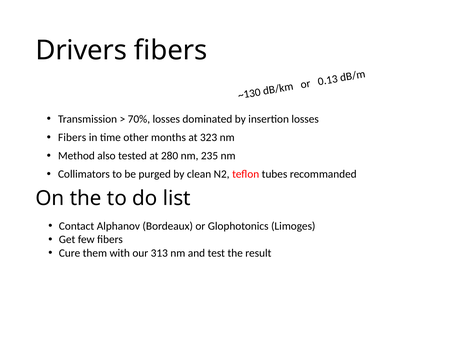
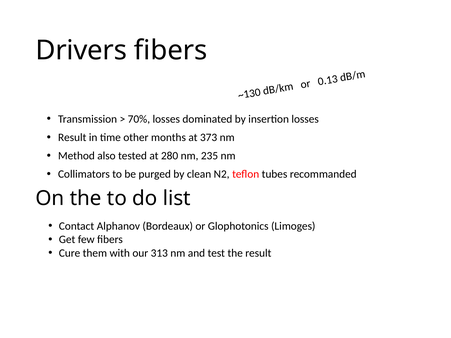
Fibers at (72, 137): Fibers -> Result
323: 323 -> 373
